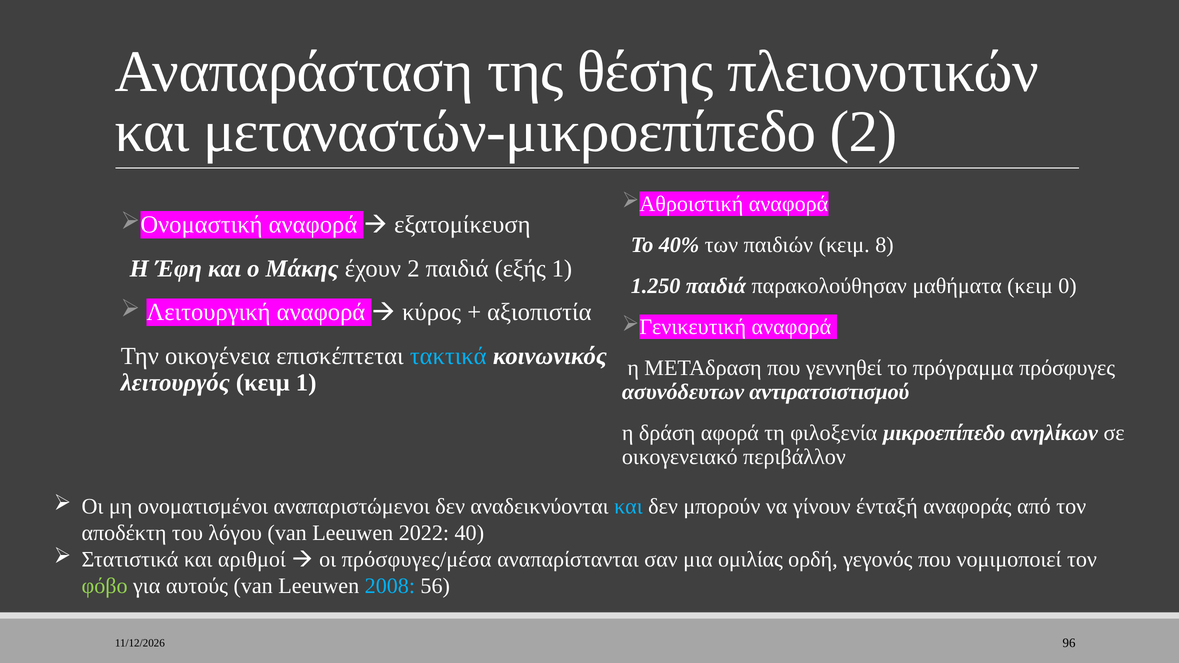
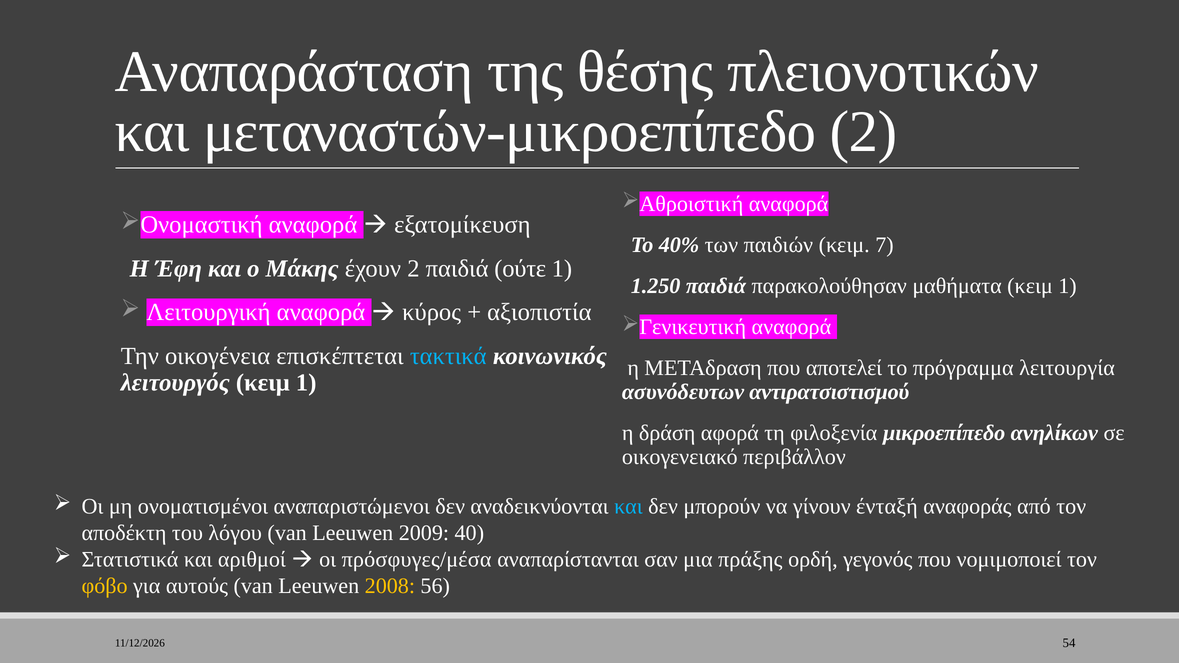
8: 8 -> 7
εξής: εξής -> ούτε
μαθήματα κειμ 0: 0 -> 1
γεννηθεί: γεννηθεί -> αποτελεί
πρόσφυγες: πρόσφυγες -> λειτουργία
2022: 2022 -> 2009
ομιλίας: ομιλίας -> πράξης
φόβο colour: light green -> yellow
2008 colour: light blue -> yellow
96: 96 -> 54
